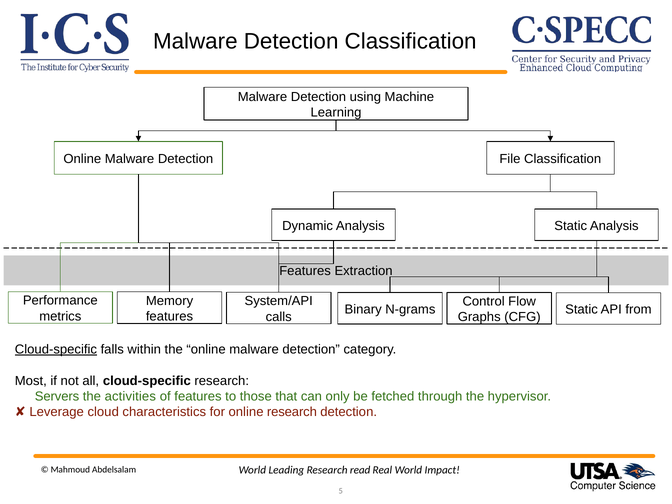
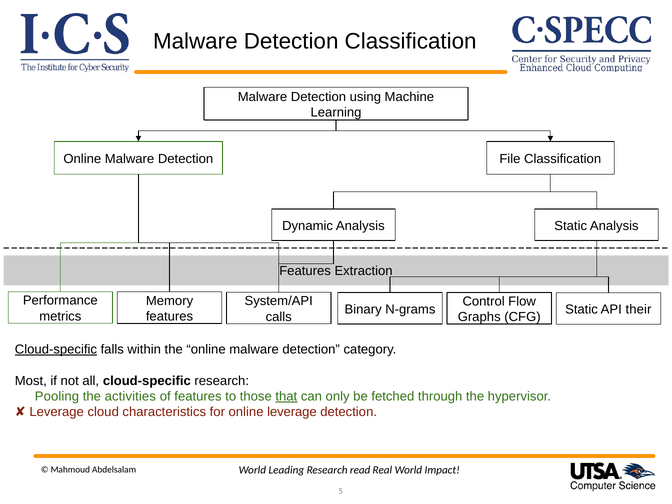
from: from -> their
Servers: Servers -> Pooling
that underline: none -> present
online research: research -> leverage
